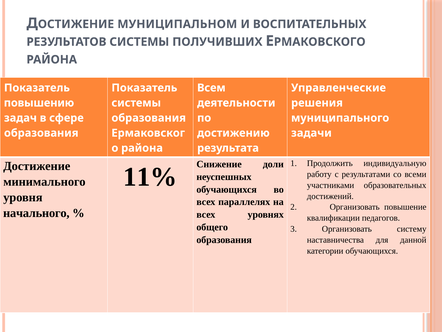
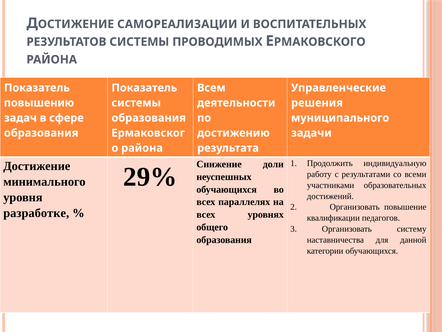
МУНИЦИПАЛЬНОМ: МУНИЦИПАЛЬНОМ -> САМОРЕАЛИЗАЦИИ
ПОЛУЧИВШИХ: ПОЛУЧИВШИХ -> ПРОВОДИМЫХ
11%: 11% -> 29%
начального: начального -> разработке
